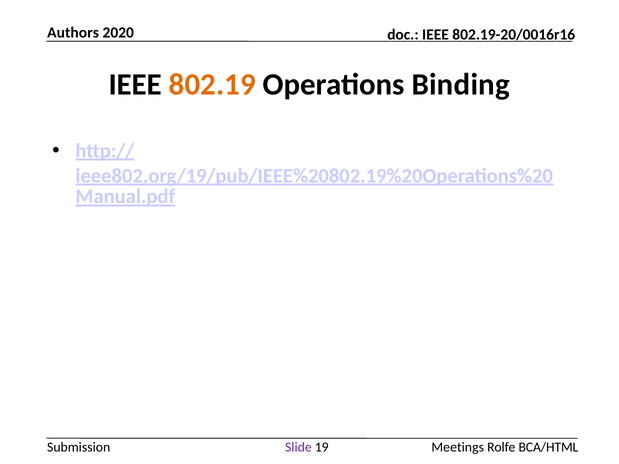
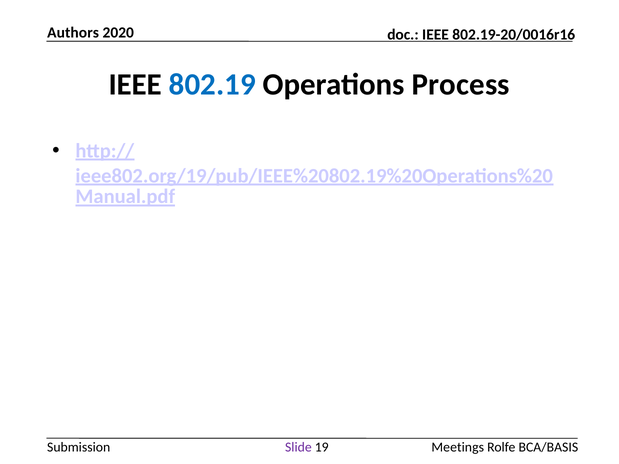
802.19 colour: orange -> blue
Binding: Binding -> Process
BCA/HTML: BCA/HTML -> BCA/BASIS
